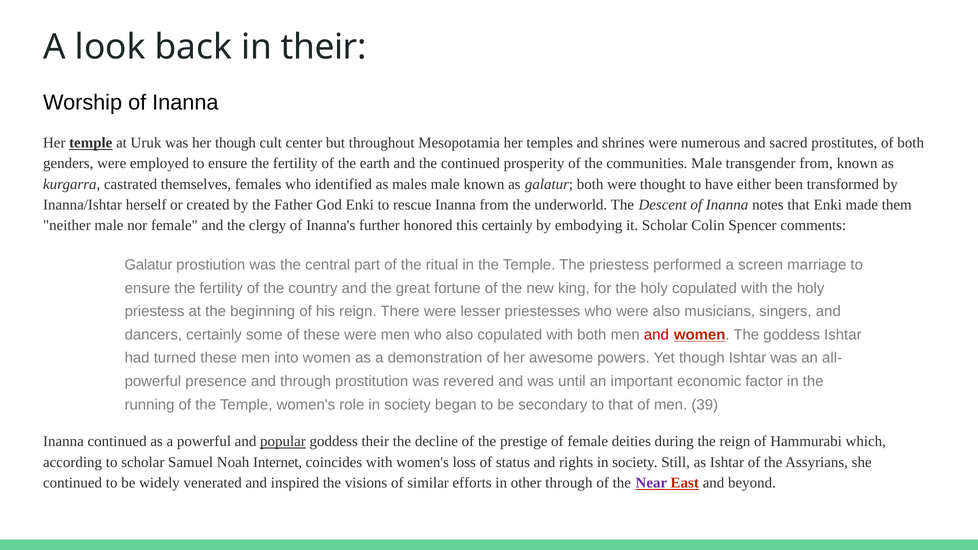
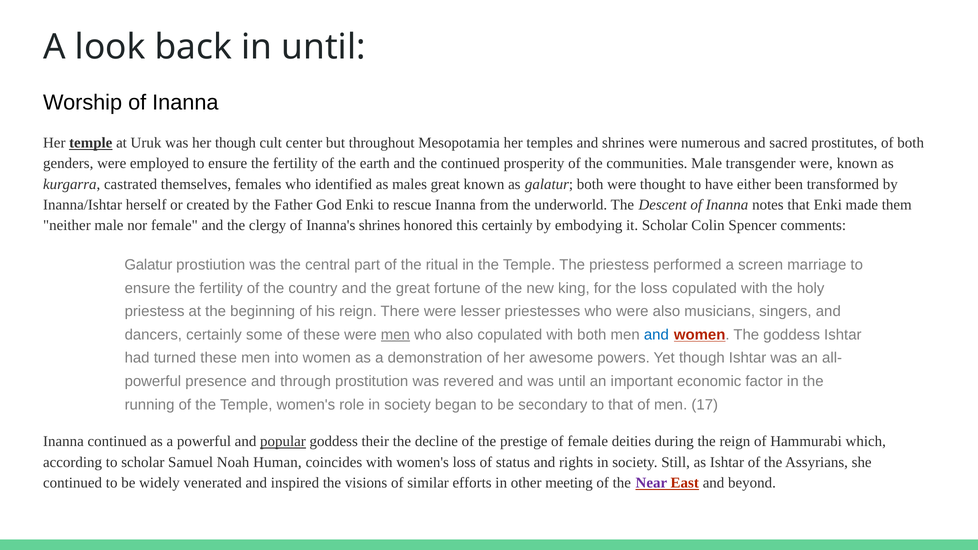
in their: their -> until
transgender from: from -> were
males male: male -> great
Inanna's further: further -> shrines
for the holy: holy -> loss
men at (395, 335) underline: none -> present
and at (656, 335) colour: red -> blue
39: 39 -> 17
Internet: Internet -> Human
other through: through -> meeting
